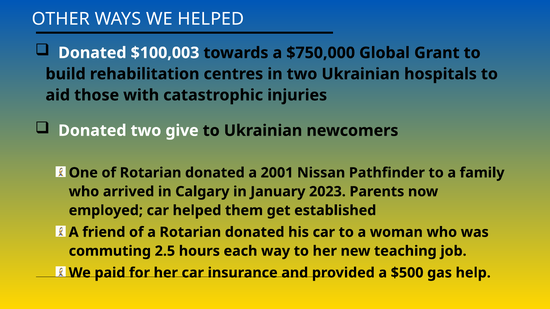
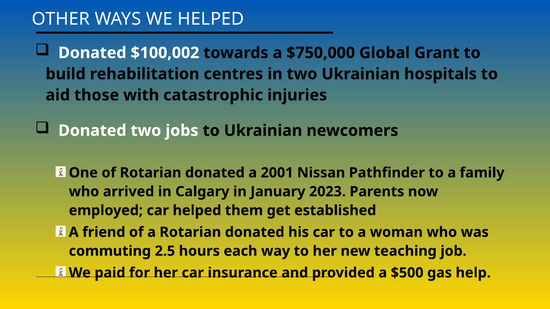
$100,003: $100,003 -> $100,002
give: give -> jobs
